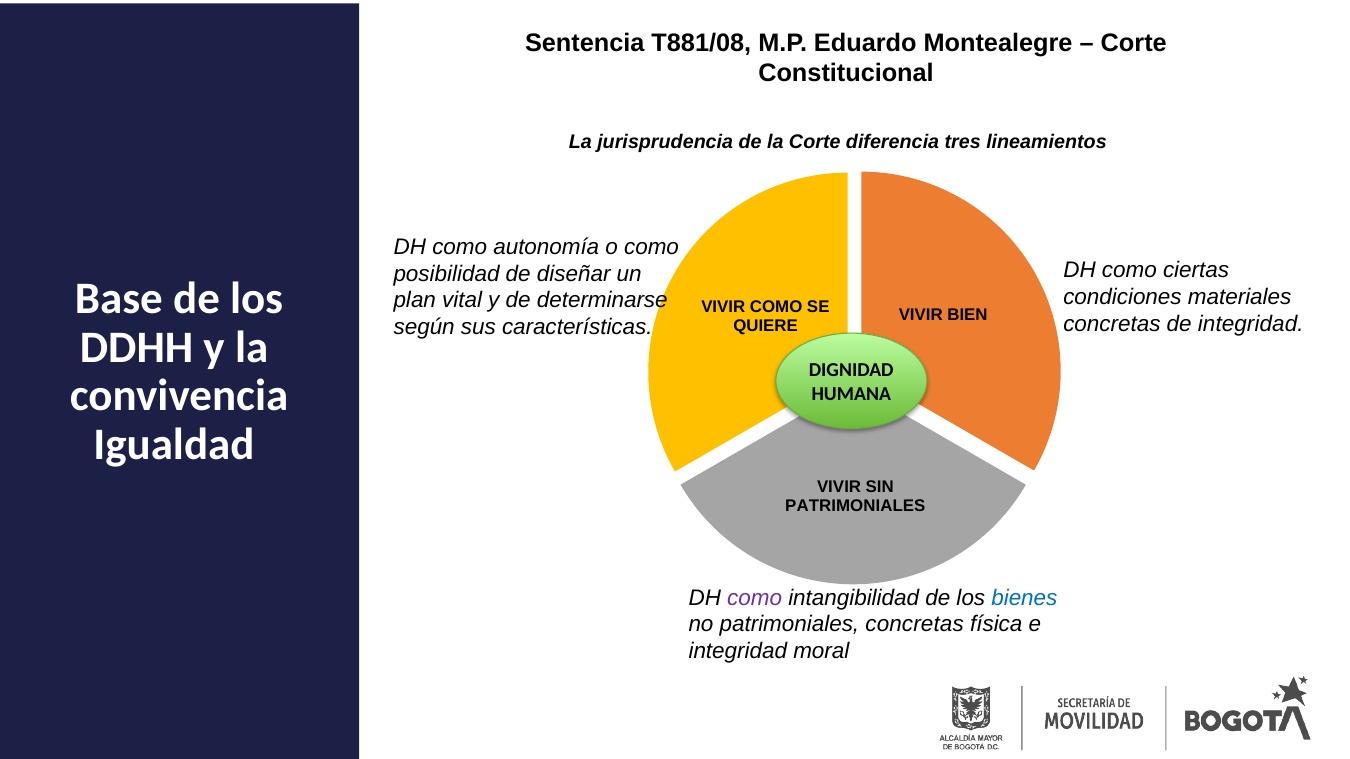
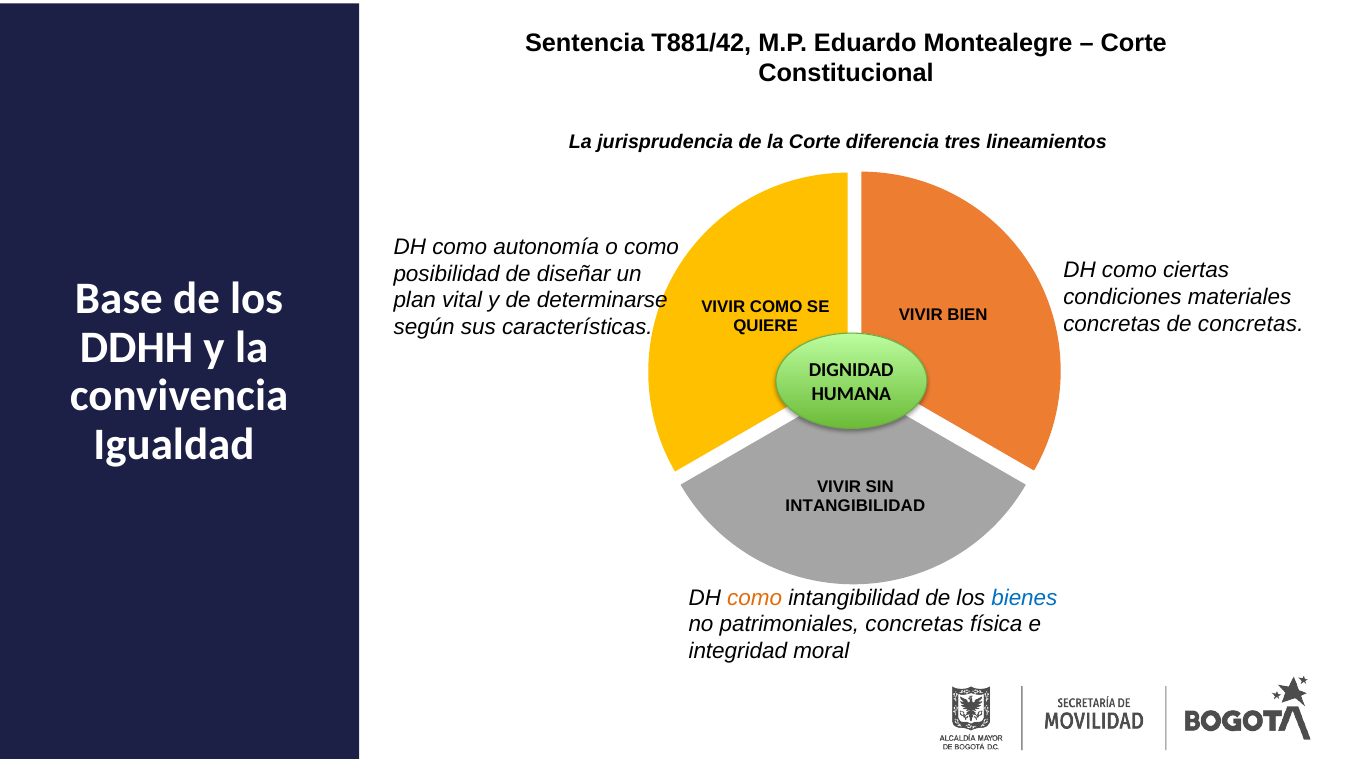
T881/08: T881/08 -> T881/42
de integridad: integridad -> concretas
PATRIMONIALES at (855, 506): PATRIMONIALES -> INTANGIBILIDAD
como at (755, 598) colour: purple -> orange
